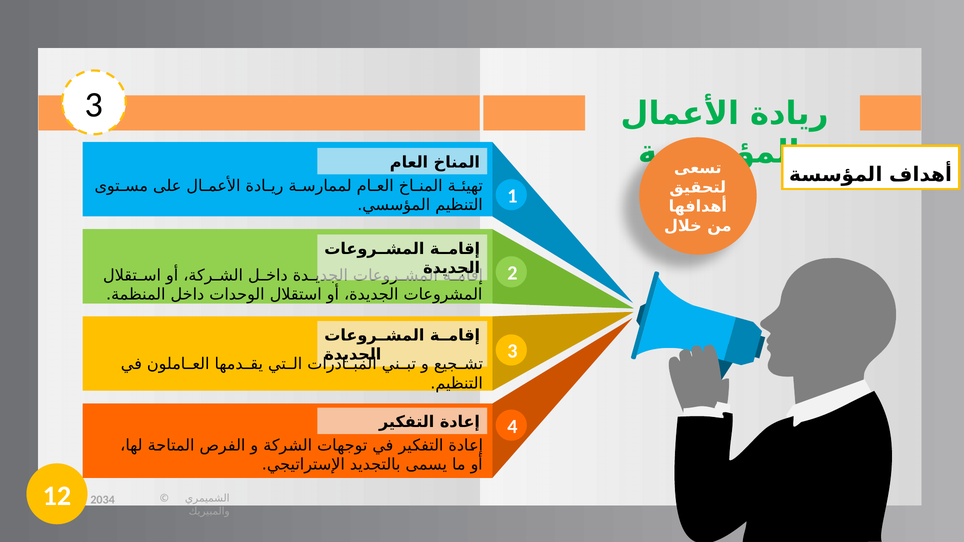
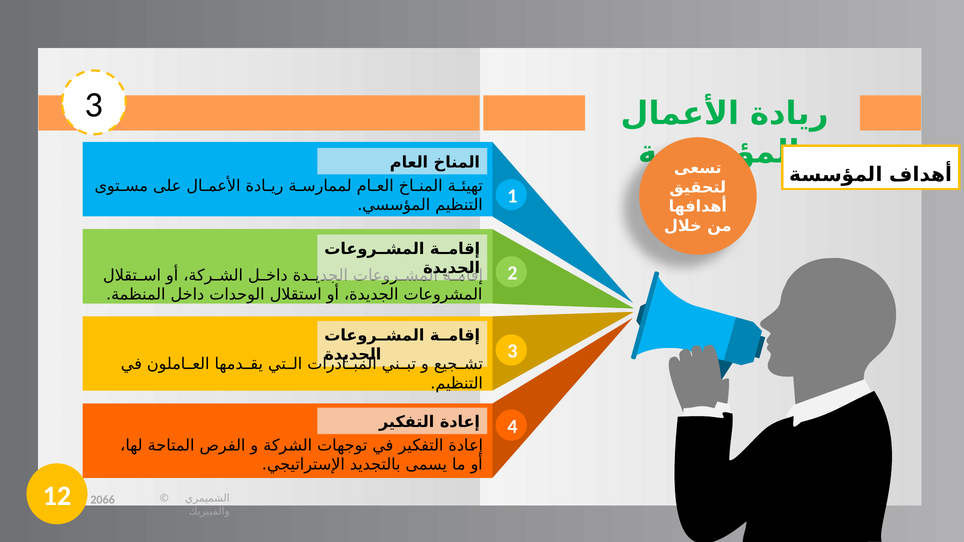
2034: 2034 -> 2066
